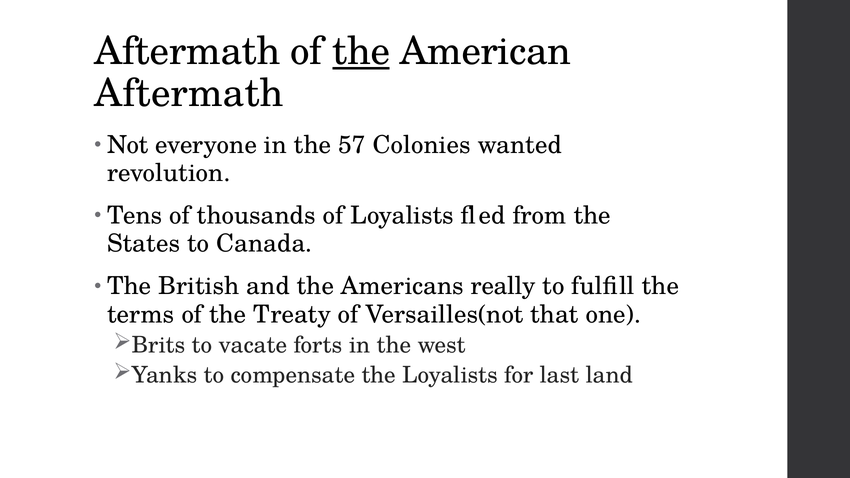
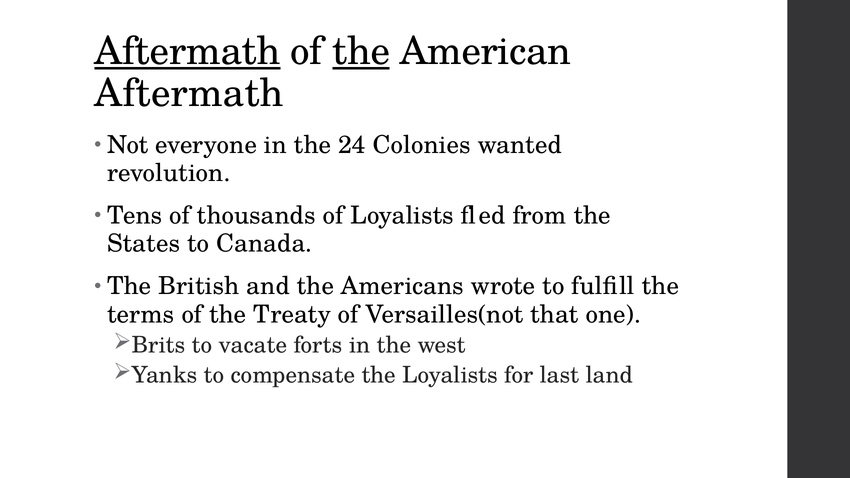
Aftermath at (187, 51) underline: none -> present
57: 57 -> 24
really: really -> wrote
